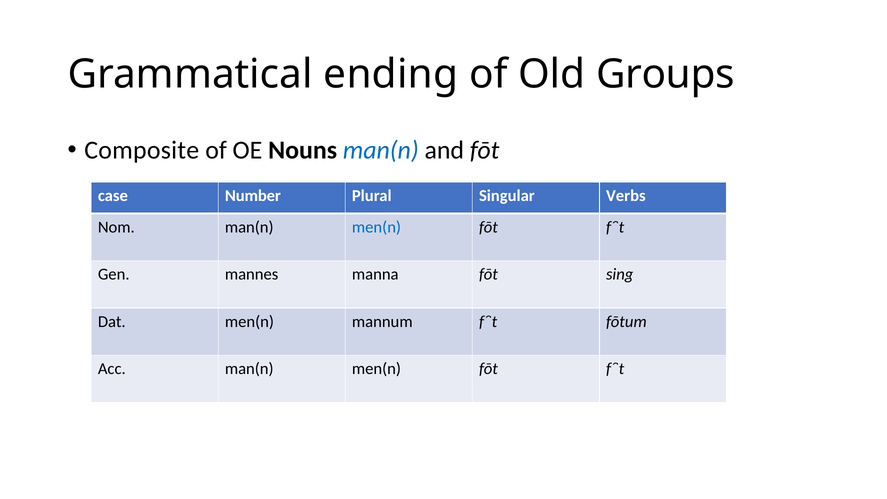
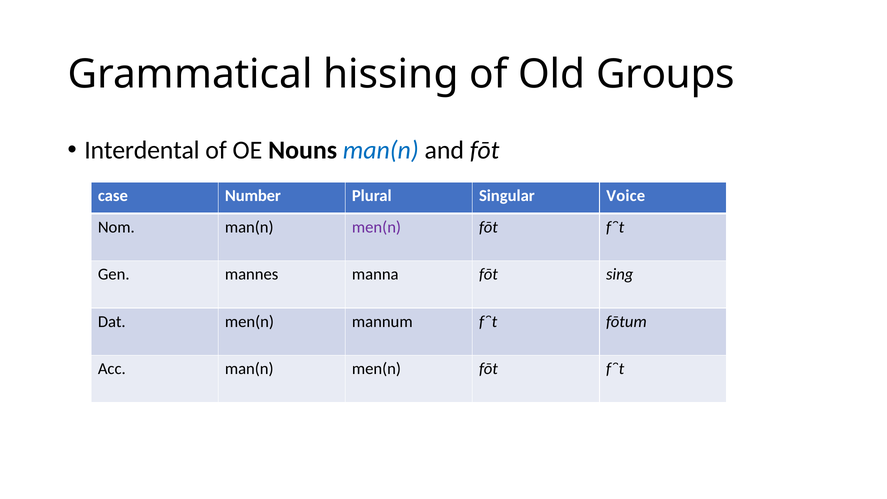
ending: ending -> hissing
Composite: Composite -> Interdental
Verbs: Verbs -> Voice
men(n at (376, 227) colour: blue -> purple
